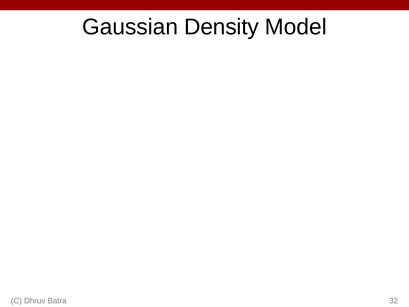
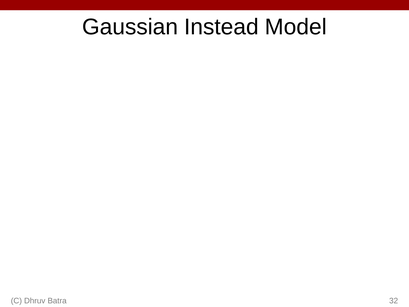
Density: Density -> Instead
